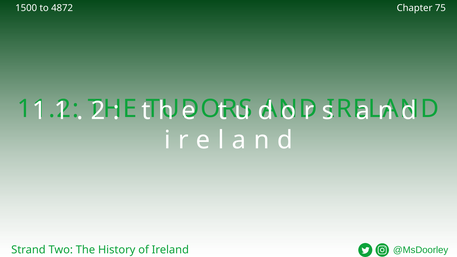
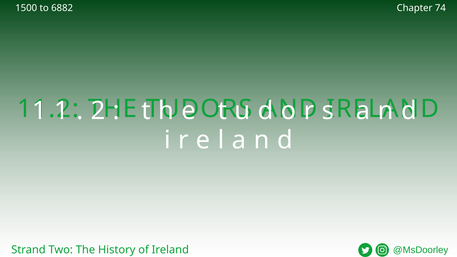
4872: 4872 -> 6882
75: 75 -> 74
